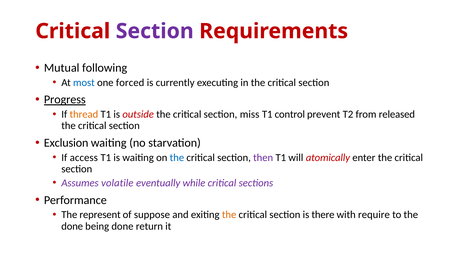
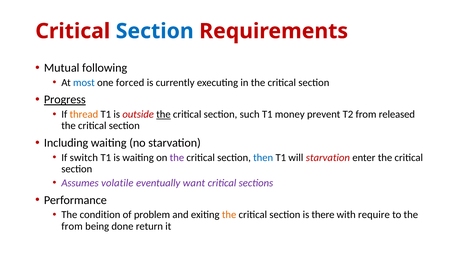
Section at (155, 31) colour: purple -> blue
the at (163, 114) underline: none -> present
miss: miss -> such
control: control -> money
Exclusion: Exclusion -> Including
access: access -> switch
the at (177, 157) colour: blue -> purple
then colour: purple -> blue
will atomically: atomically -> starvation
while: while -> want
represent: represent -> condition
suppose: suppose -> problem
done at (72, 226): done -> from
